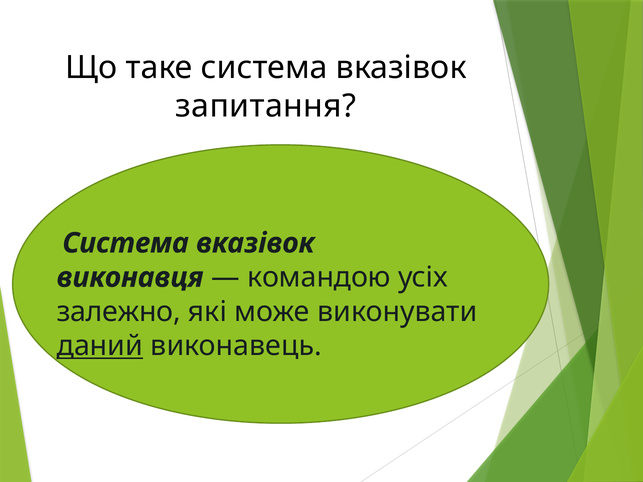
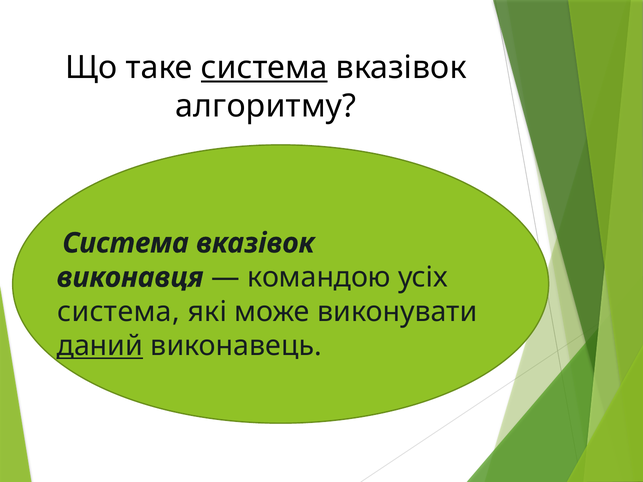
система at (264, 68) underline: none -> present
запитання: запитання -> алгоритму
залежно at (119, 312): залежно -> система
